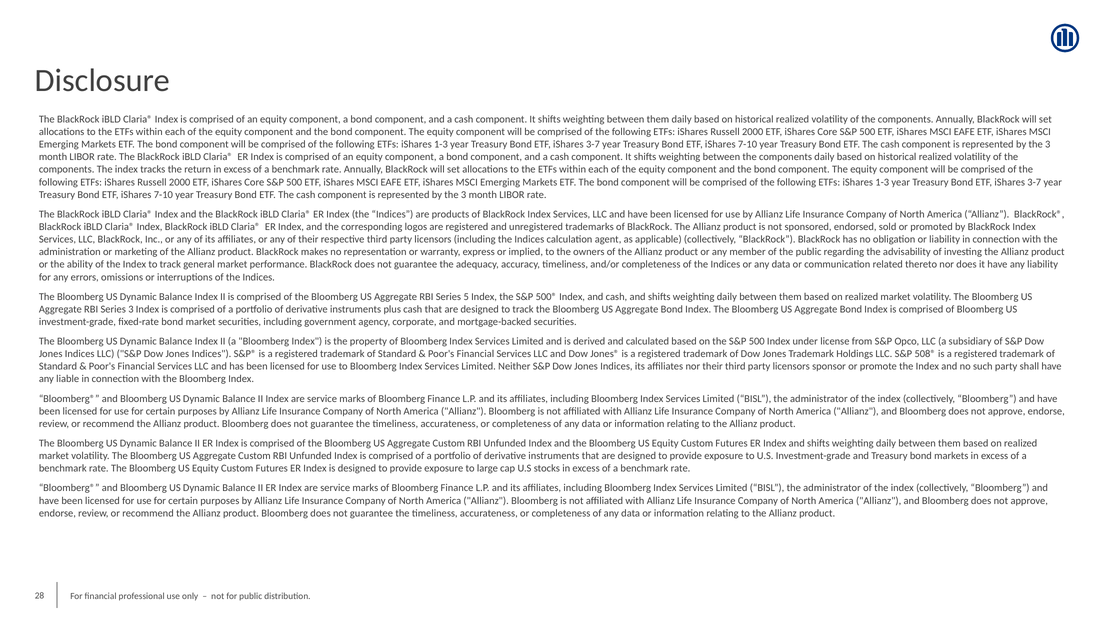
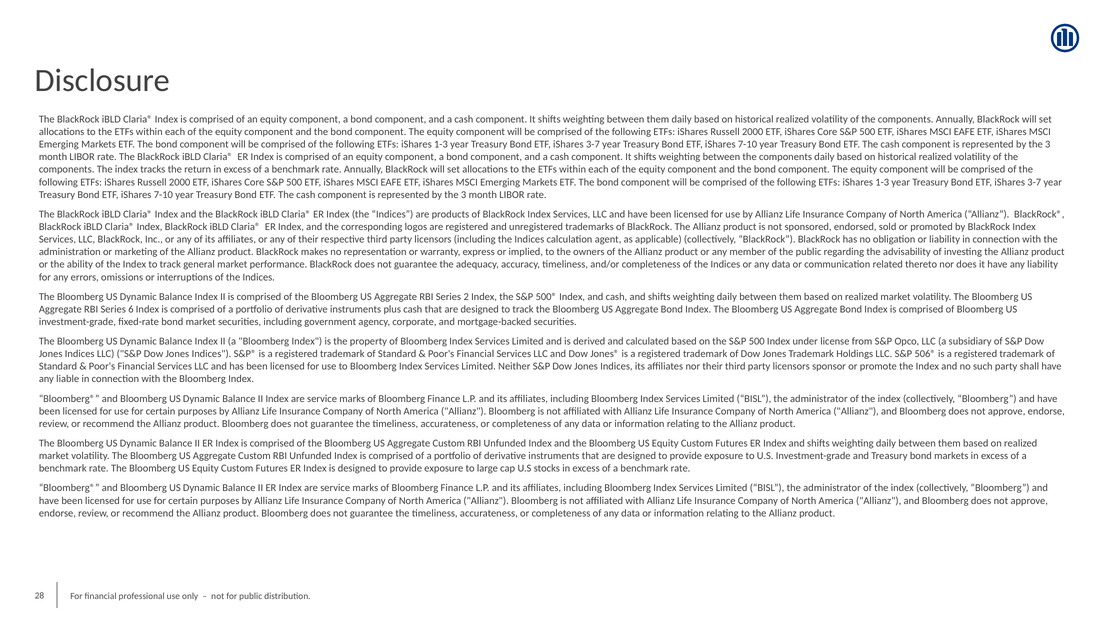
5: 5 -> 2
Series 3: 3 -> 6
508®: 508® -> 506®
